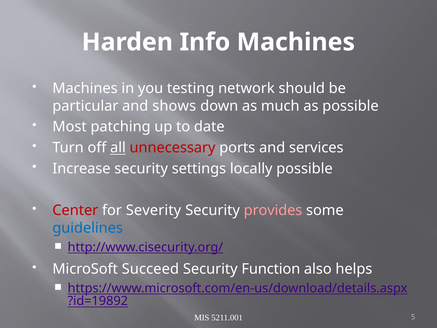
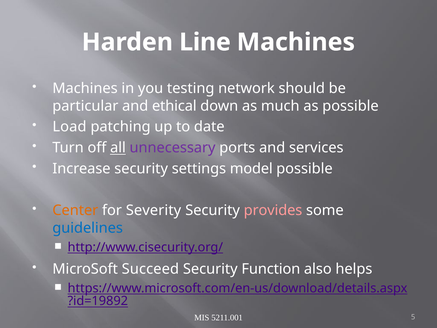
Info: Info -> Line
shows: shows -> ethical
Most: Most -> Load
unnecessary colour: red -> purple
locally: locally -> model
Center colour: red -> orange
